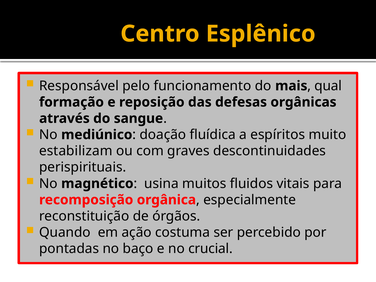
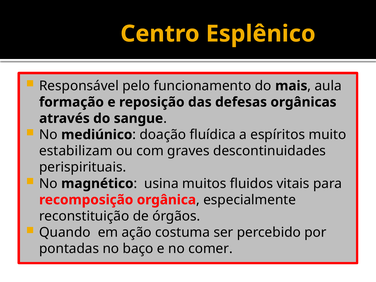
qual: qual -> aula
crucial: crucial -> comer
